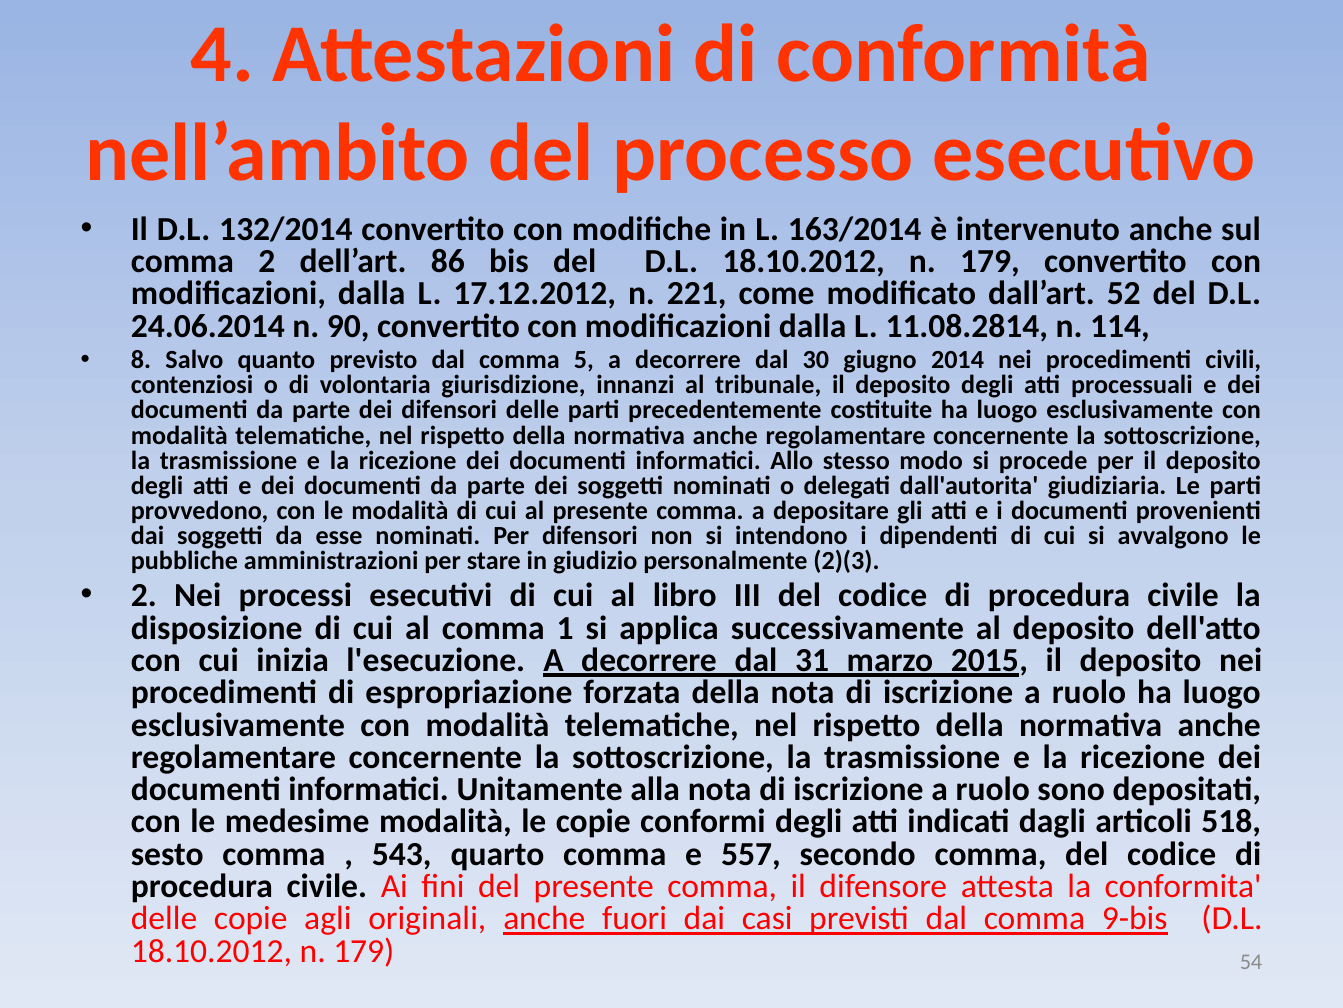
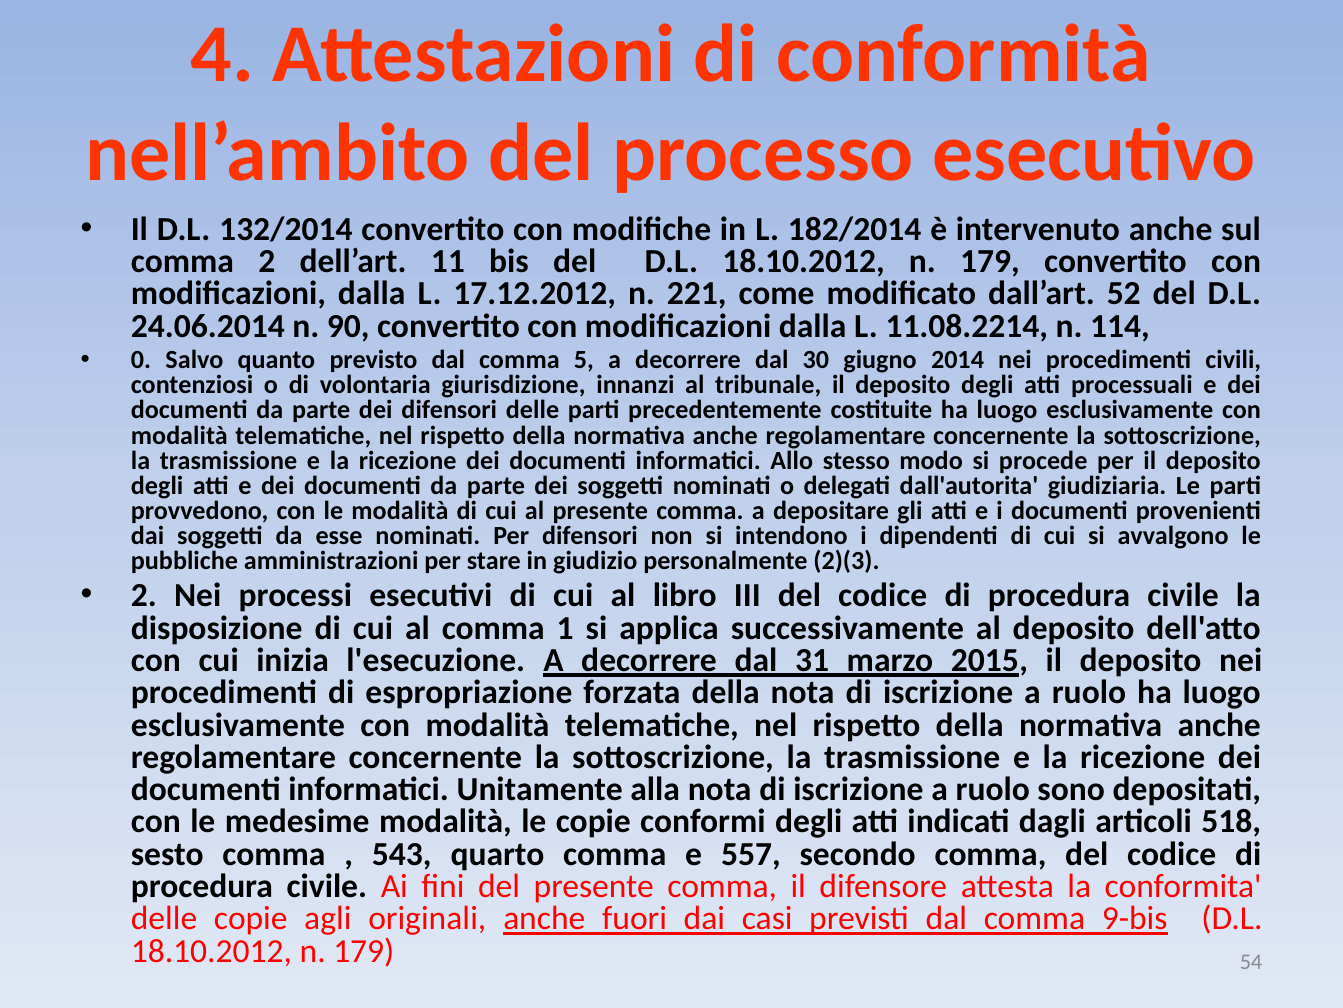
163/2014: 163/2014 -> 182/2014
86: 86 -> 11
11.08.2814: 11.08.2814 -> 11.08.2214
8: 8 -> 0
